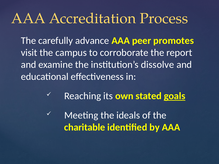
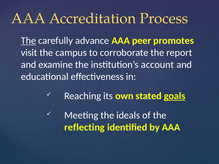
The at (28, 41) underline: none -> present
dissolve: dissolve -> account
charitable: charitable -> reflecting
